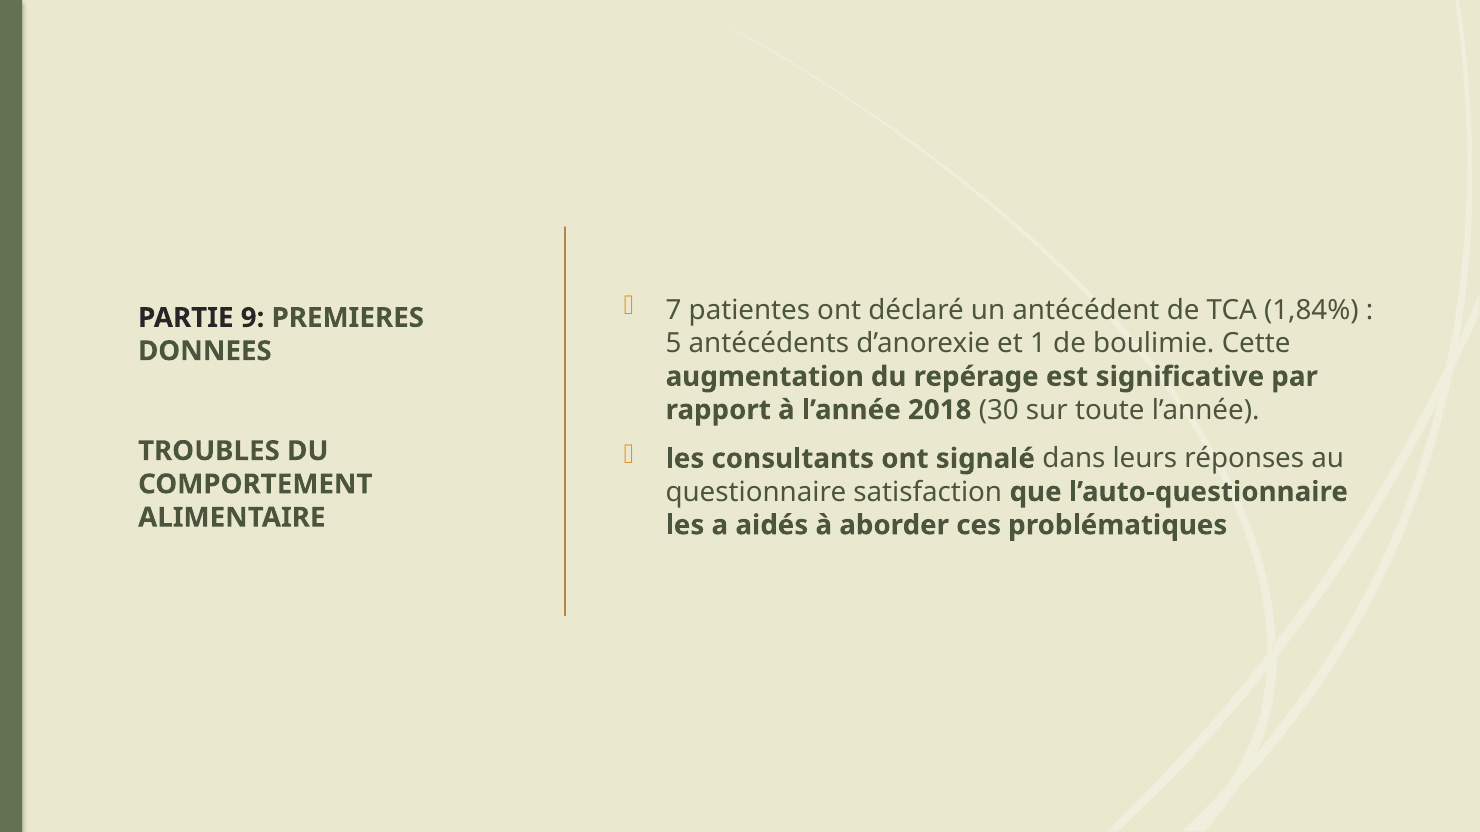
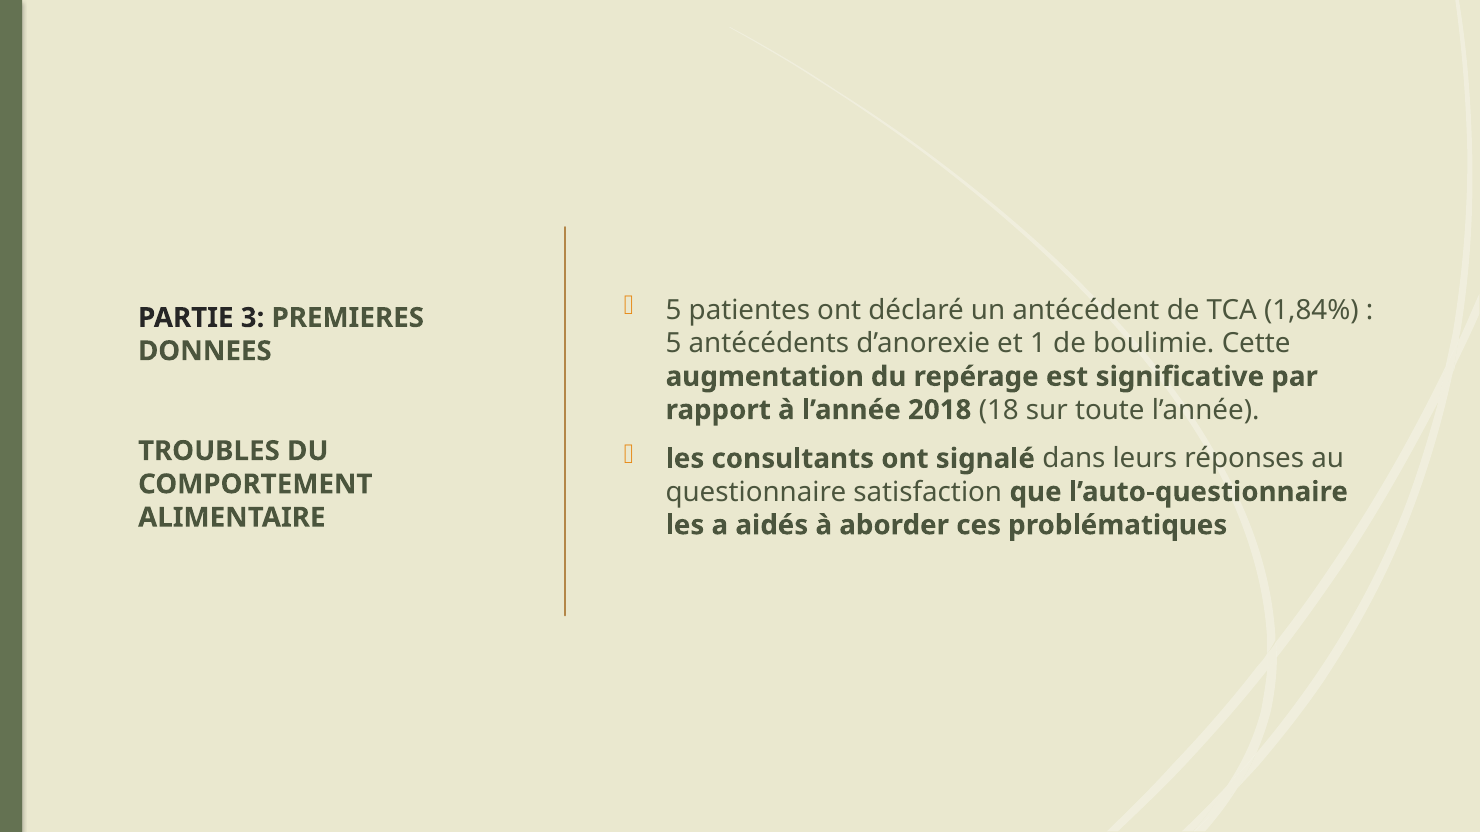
7 at (674, 310): 7 -> 5
9: 9 -> 3
30: 30 -> 18
